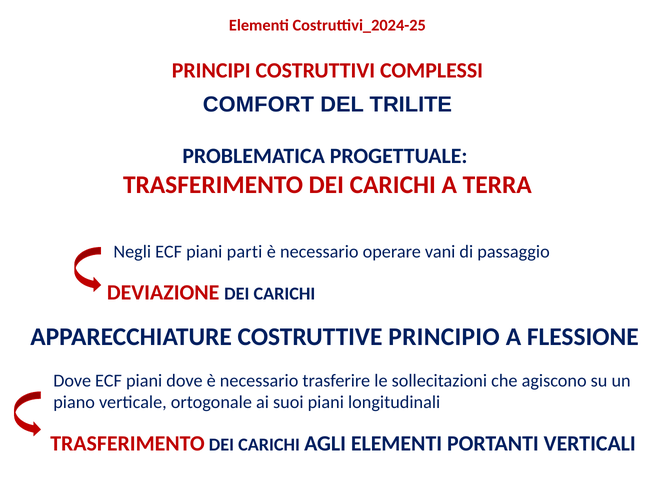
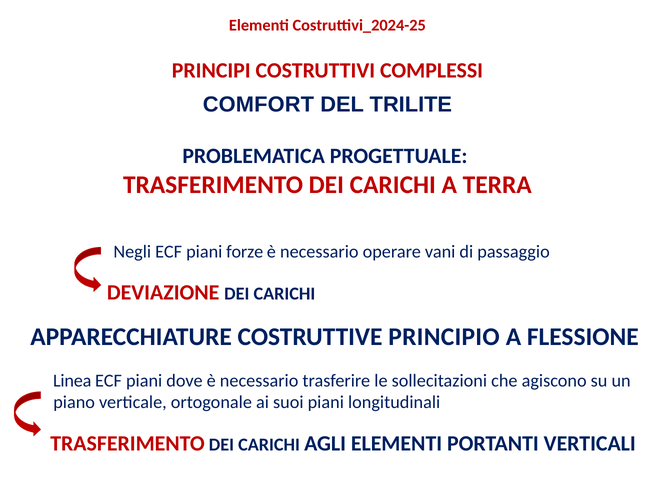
parti: parti -> forze
Dove at (72, 381): Dove -> Linea
